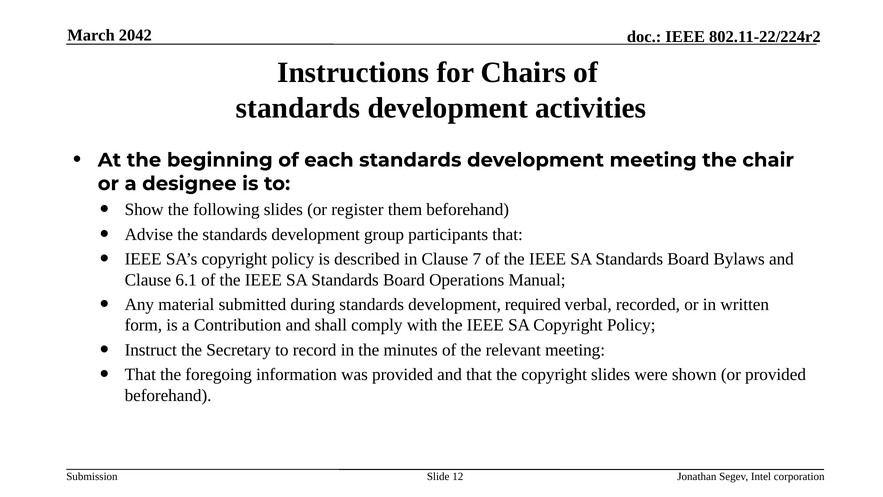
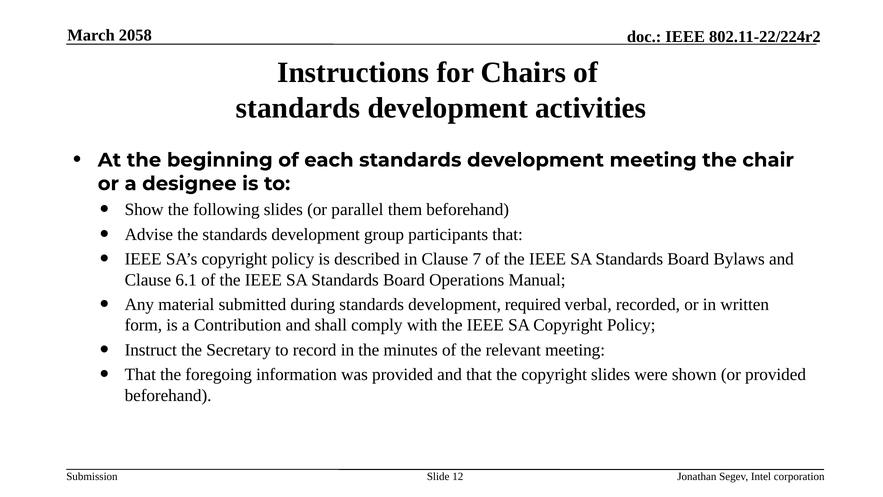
2042: 2042 -> 2058
register: register -> parallel
